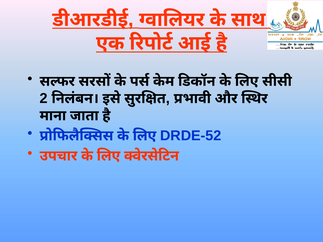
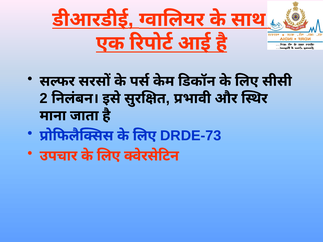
DRDE-52: DRDE-52 -> DRDE-73
